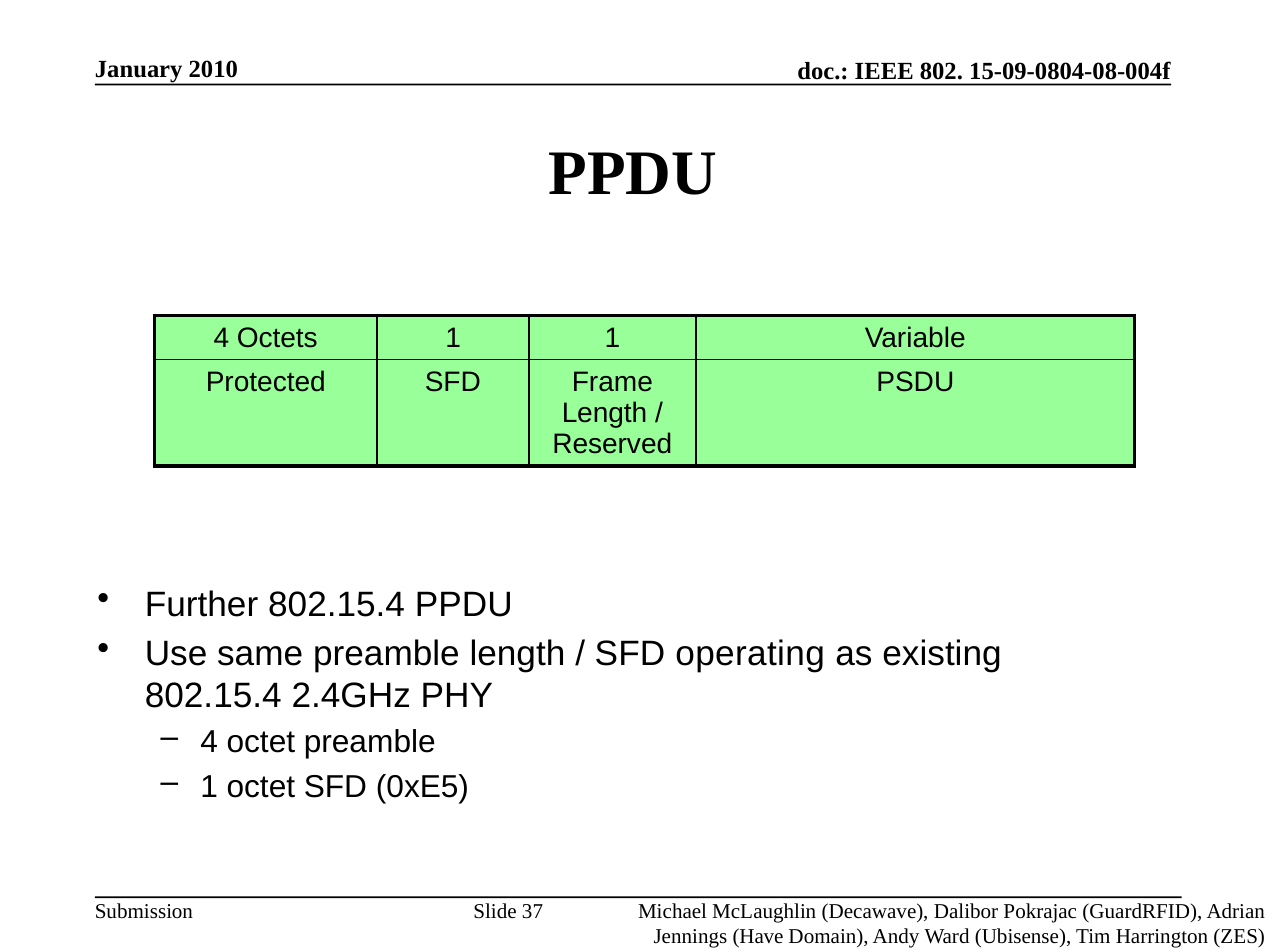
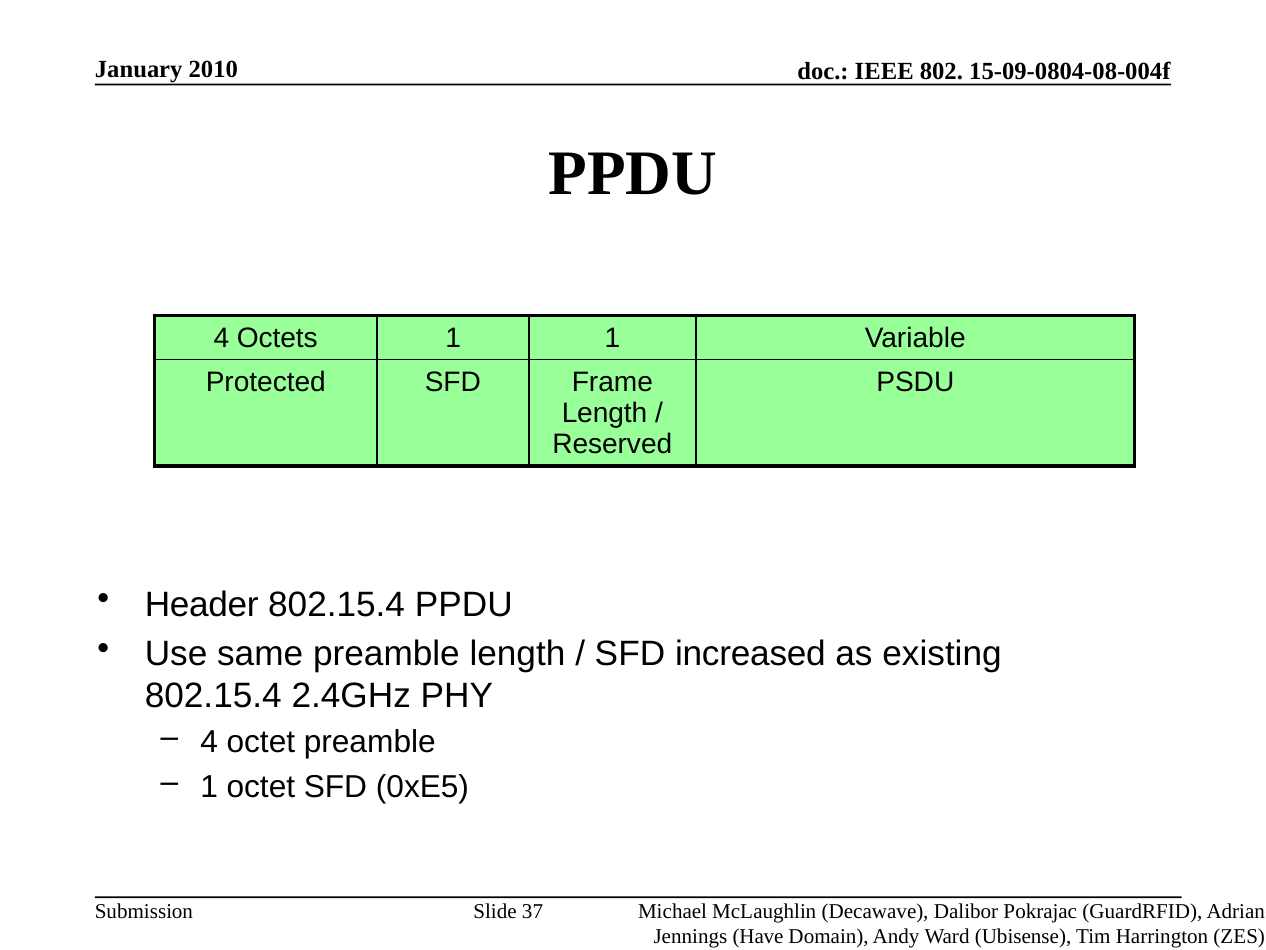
Further: Further -> Header
operating: operating -> increased
